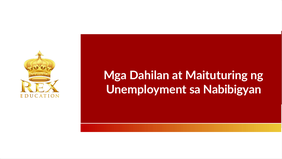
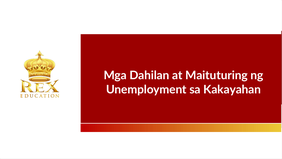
Nabibigyan: Nabibigyan -> Kakayahan
